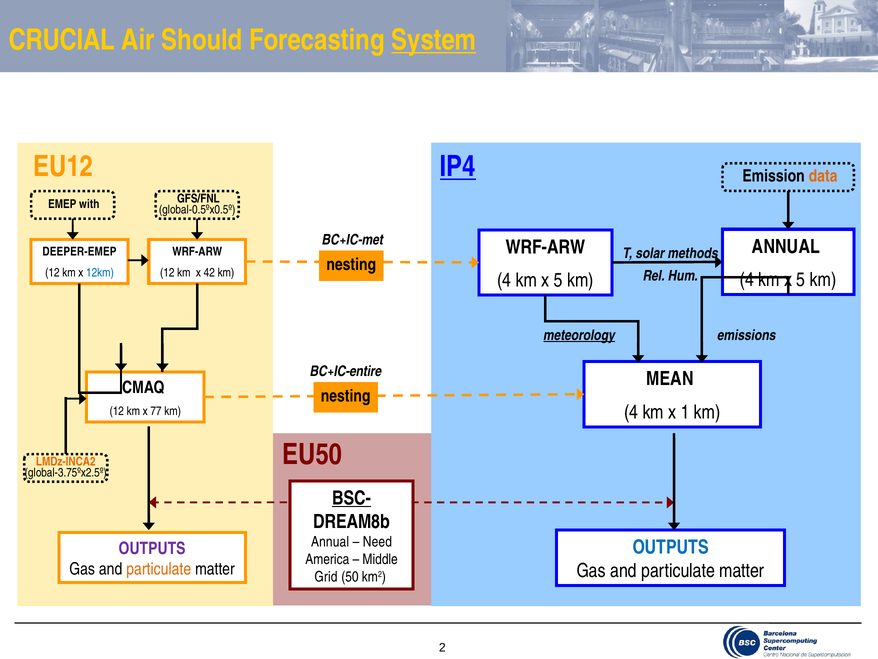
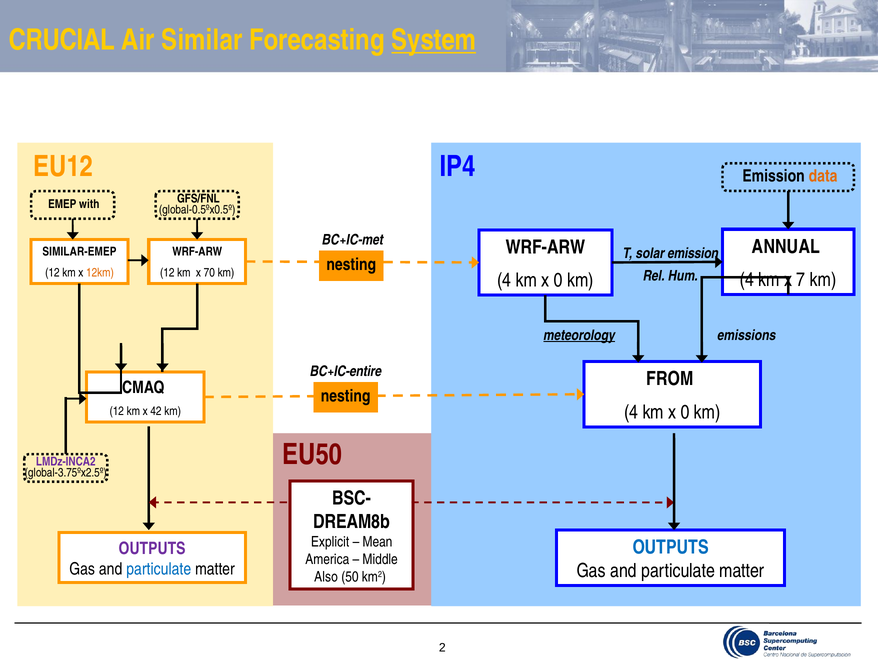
Should: Should -> Similar
IP4 underline: present -> none
DEEPER-EMEP: DEEPER-EMEP -> SIMILAR-EMEP
solar methods: methods -> emission
12km colour: blue -> orange
42: 42 -> 70
5 at (801, 280): 5 -> 7
5 at (558, 280): 5 -> 0
MEAN: MEAN -> FROM
1 at (685, 412): 1 -> 0
77: 77 -> 42
LMDz-INCA2 colour: orange -> purple
BSC- underline: present -> none
Annual at (330, 541): Annual -> Explicit
Need: Need -> Mean
particulate at (159, 569) colour: orange -> blue
Grid: Grid -> Also
